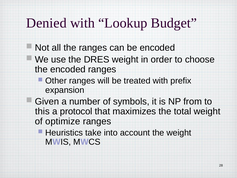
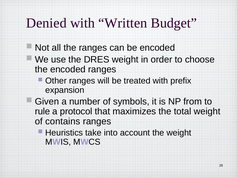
Lookup: Lookup -> Written
this: this -> rule
optimize: optimize -> contains
